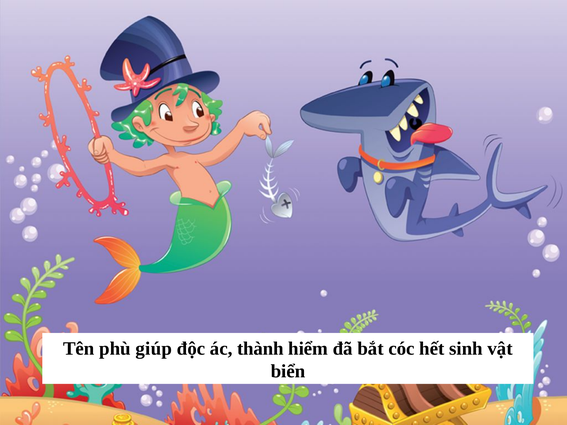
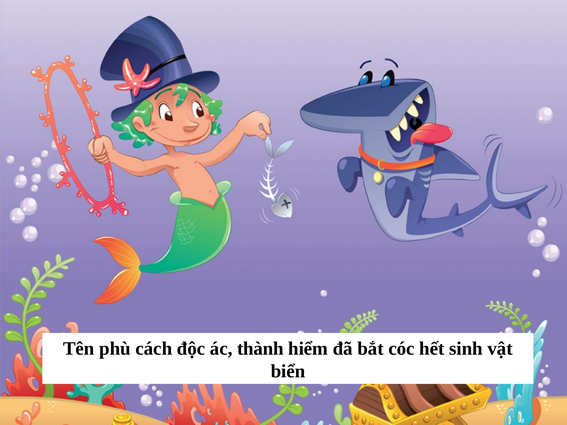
giúp: giúp -> cách
